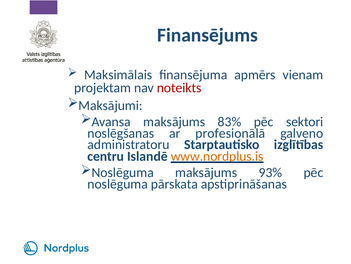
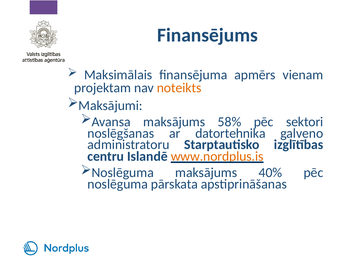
noteikts colour: red -> orange
83%: 83% -> 58%
profesionālā: profesionālā -> datortehnika
93%: 93% -> 40%
